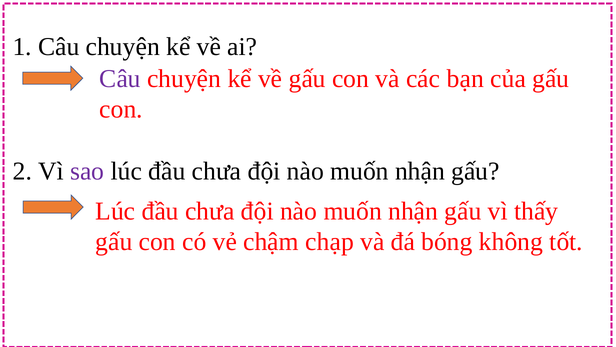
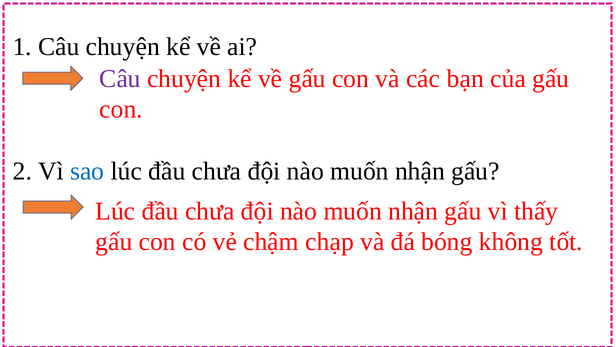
sao colour: purple -> blue
